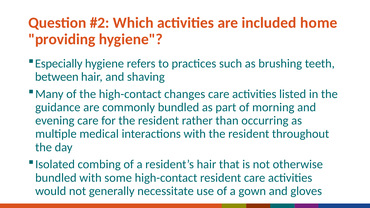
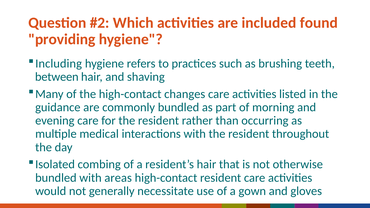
home: home -> found
Especially: Especially -> Including
some: some -> areas
